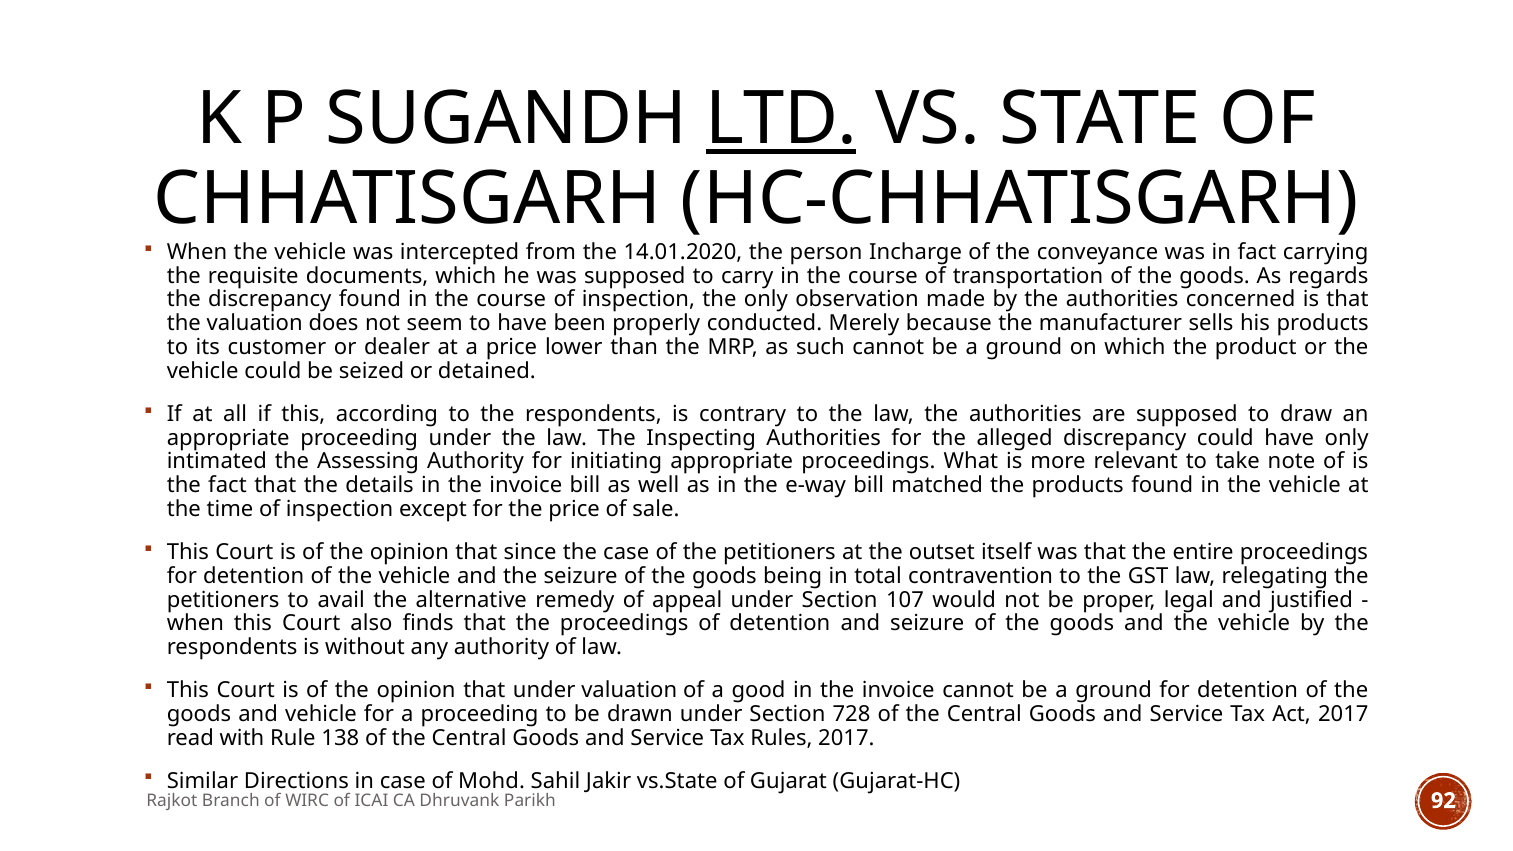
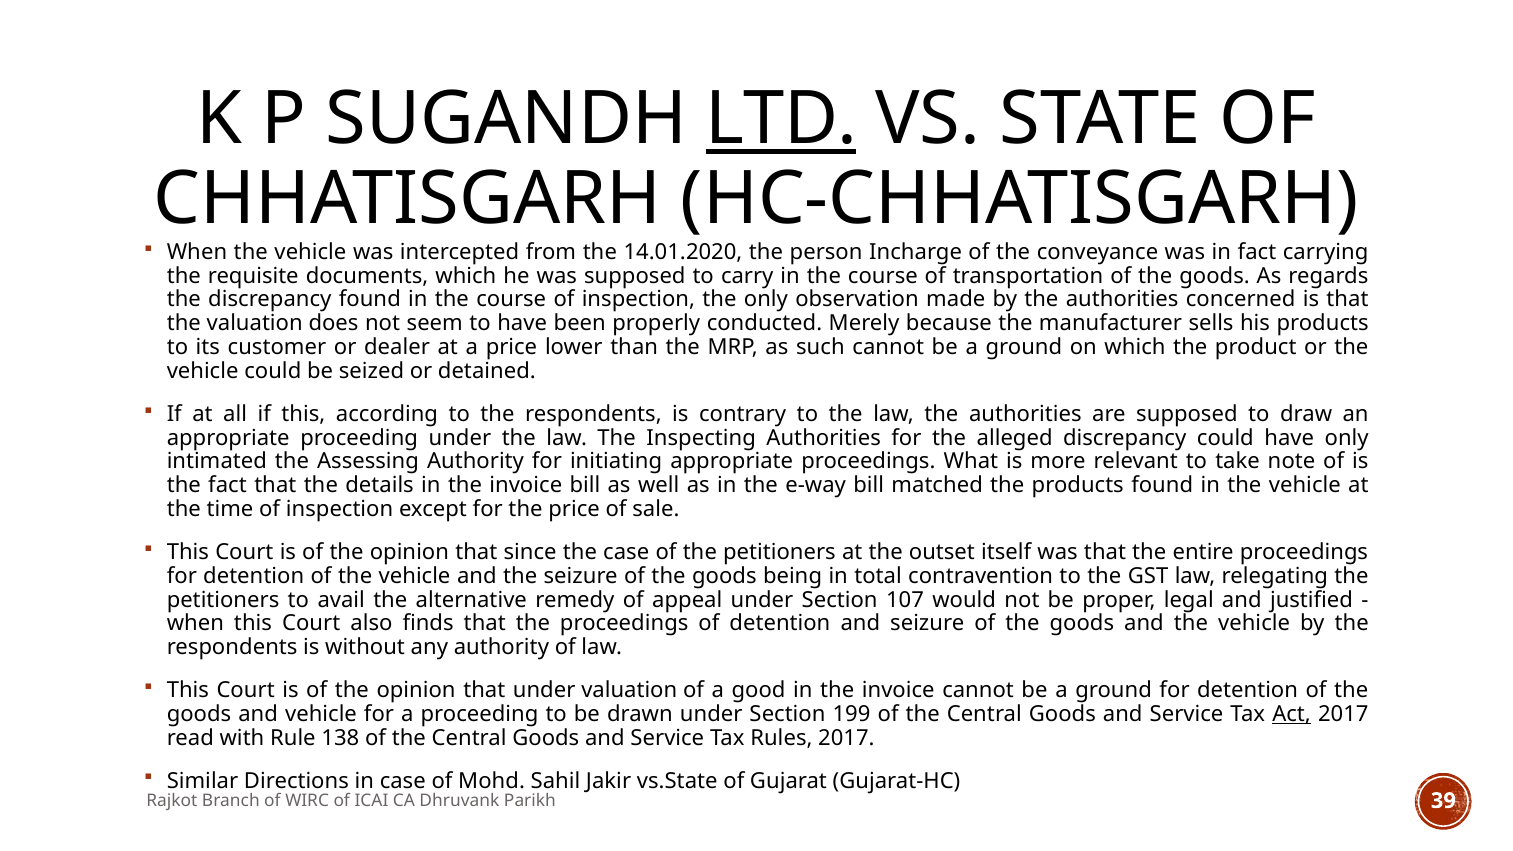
728: 728 -> 199
Act underline: none -> present
92: 92 -> 39
